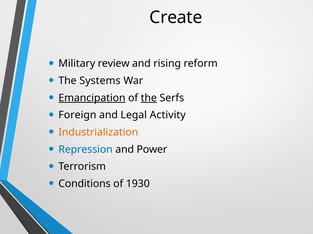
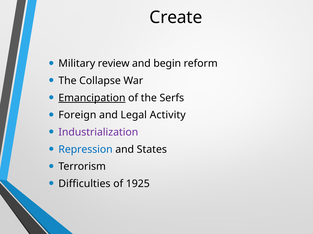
rising: rising -> begin
Systems: Systems -> Collapse
the at (149, 98) underline: present -> none
Industrialization colour: orange -> purple
Power: Power -> States
Conditions: Conditions -> Difficulties
1930: 1930 -> 1925
